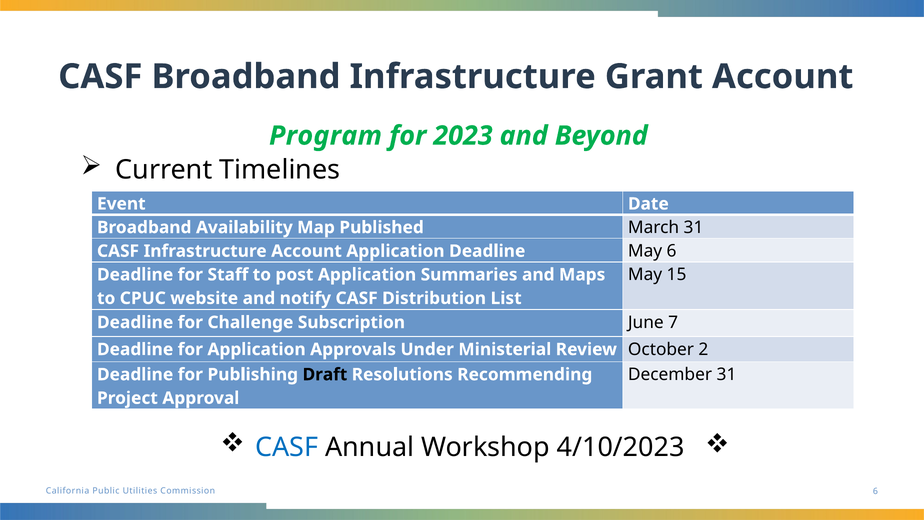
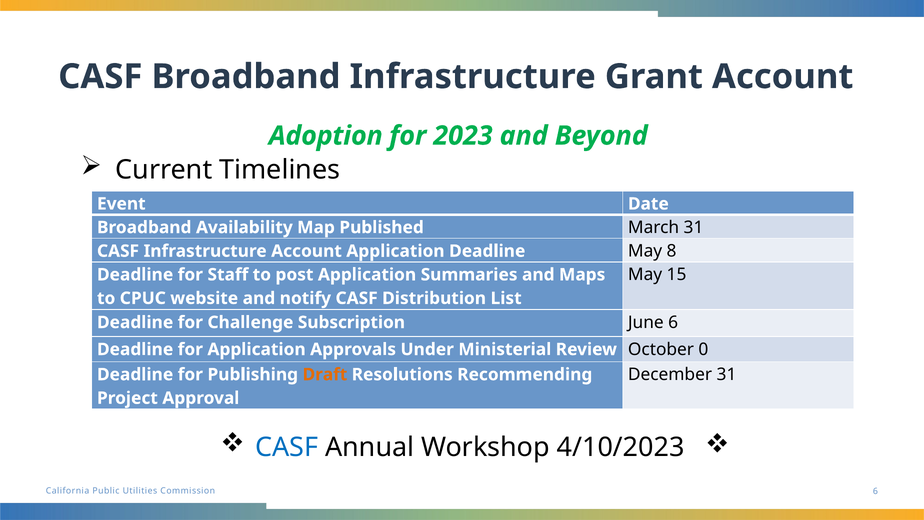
Program: Program -> Adoption
May 6: 6 -> 8
June 7: 7 -> 6
2: 2 -> 0
Draft colour: black -> orange
